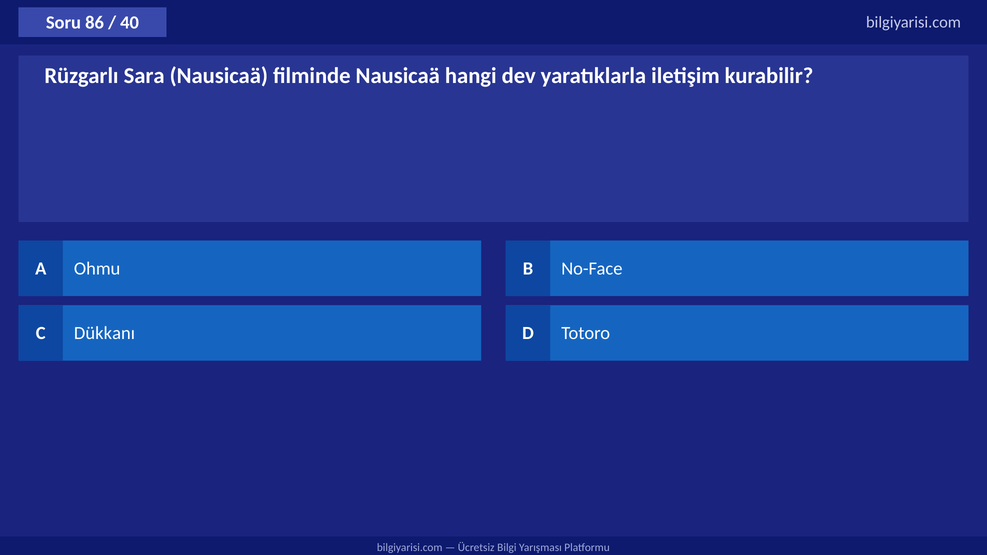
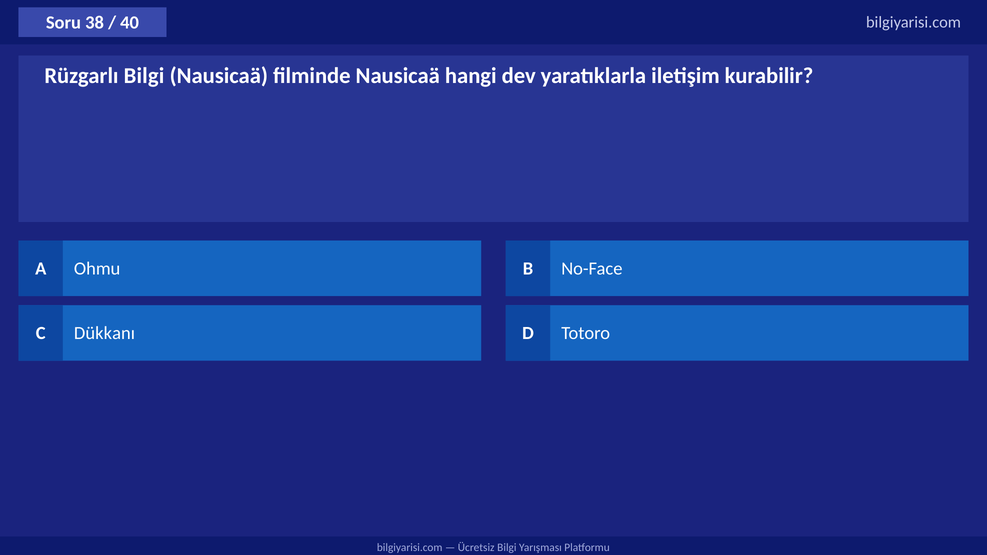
86: 86 -> 38
Rüzgarlı Sara: Sara -> Bilgi
